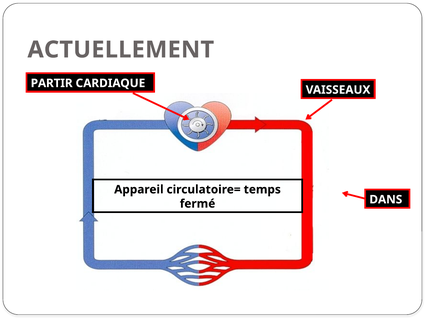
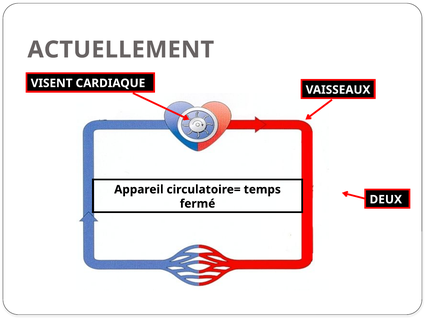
PARTIR: PARTIR -> VISENT
DANS: DANS -> DEUX
